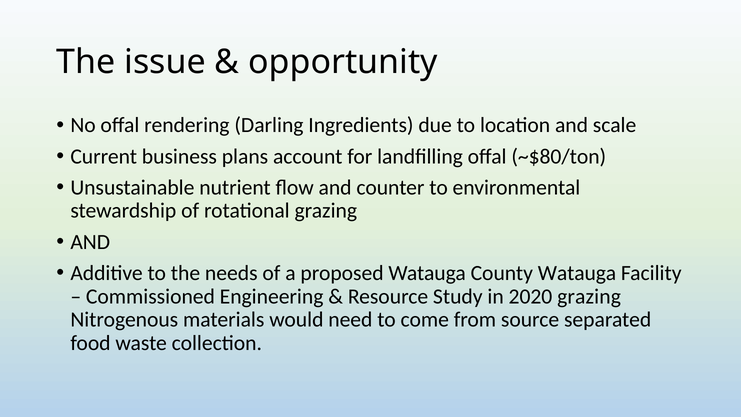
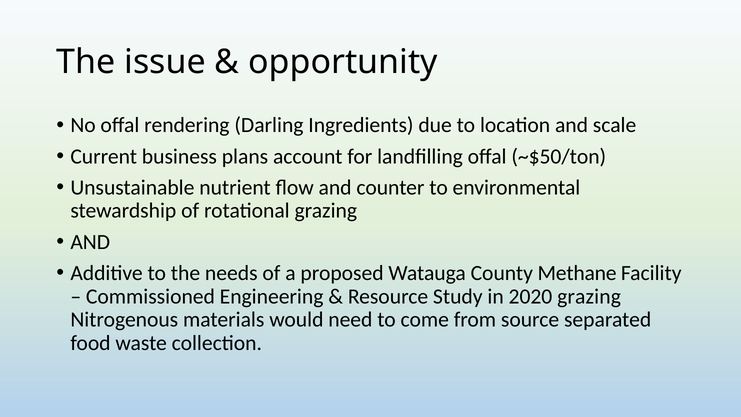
~$80/ton: ~$80/ton -> ~$50/ton
County Watauga: Watauga -> Methane
